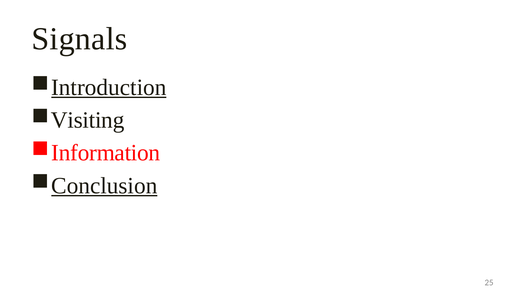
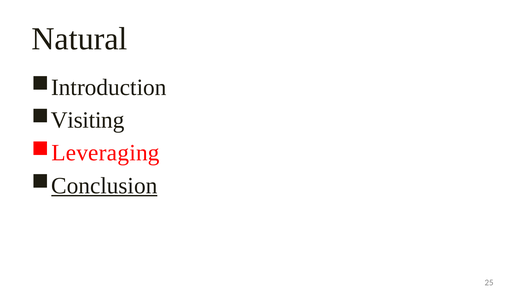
Signals: Signals -> Natural
Introduction underline: present -> none
Information: Information -> Leveraging
